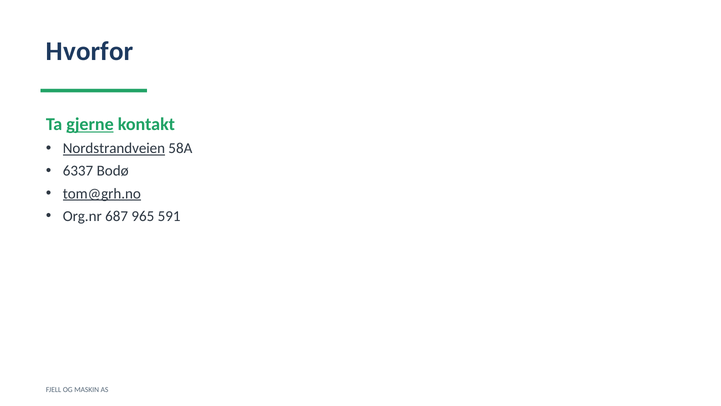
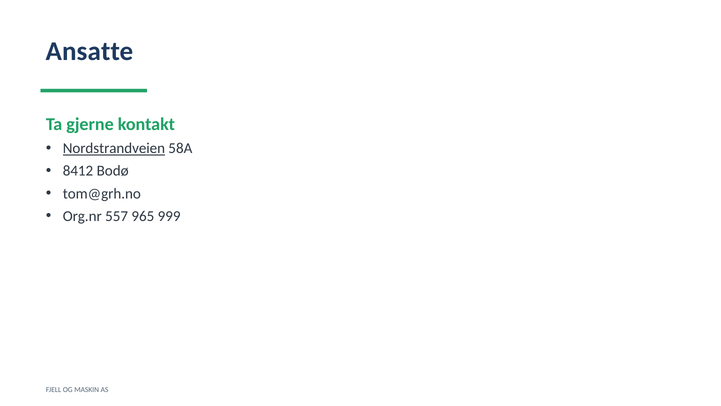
Hvorfor: Hvorfor -> Ansatte
gjerne underline: present -> none
6337: 6337 -> 8412
tom@grh.no underline: present -> none
687: 687 -> 557
591: 591 -> 999
